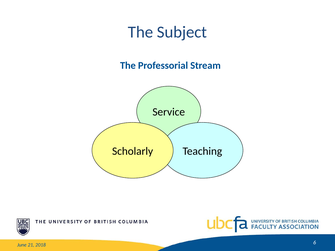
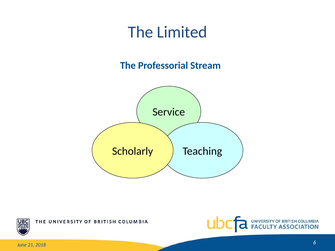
Subject: Subject -> Limited
